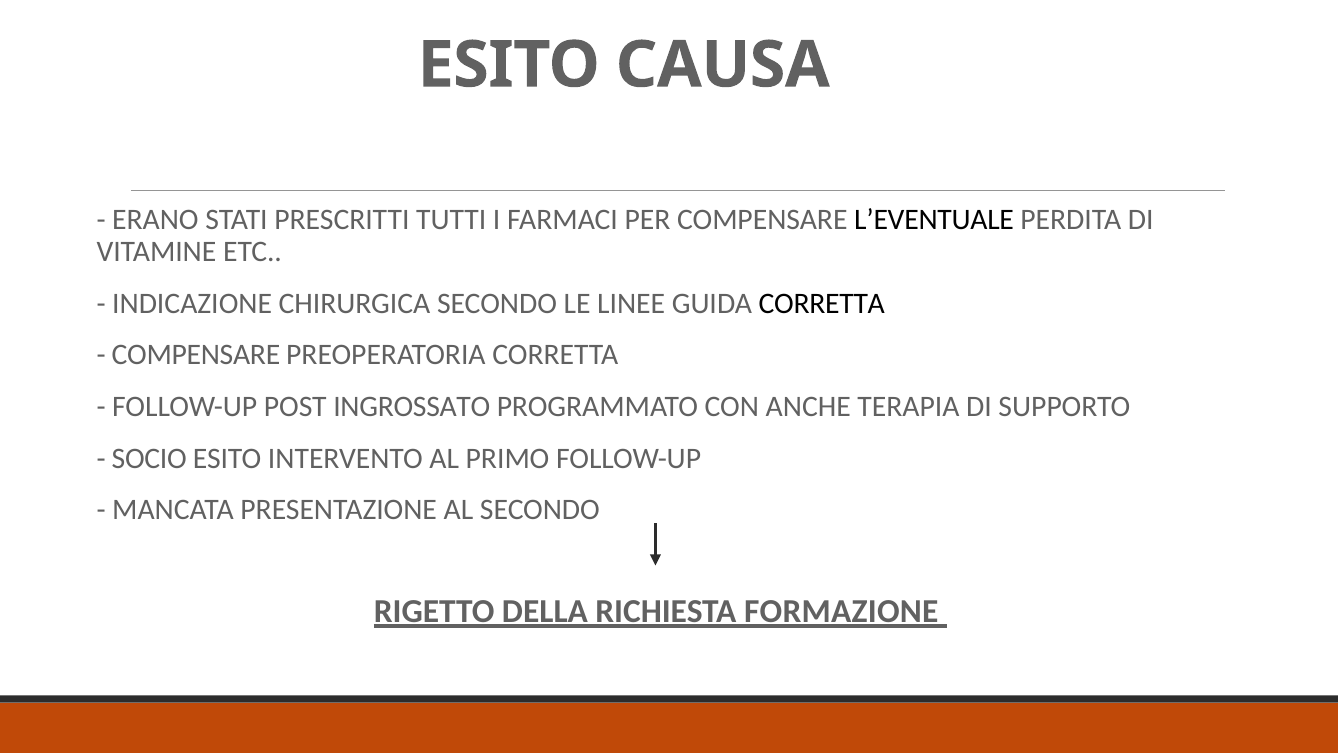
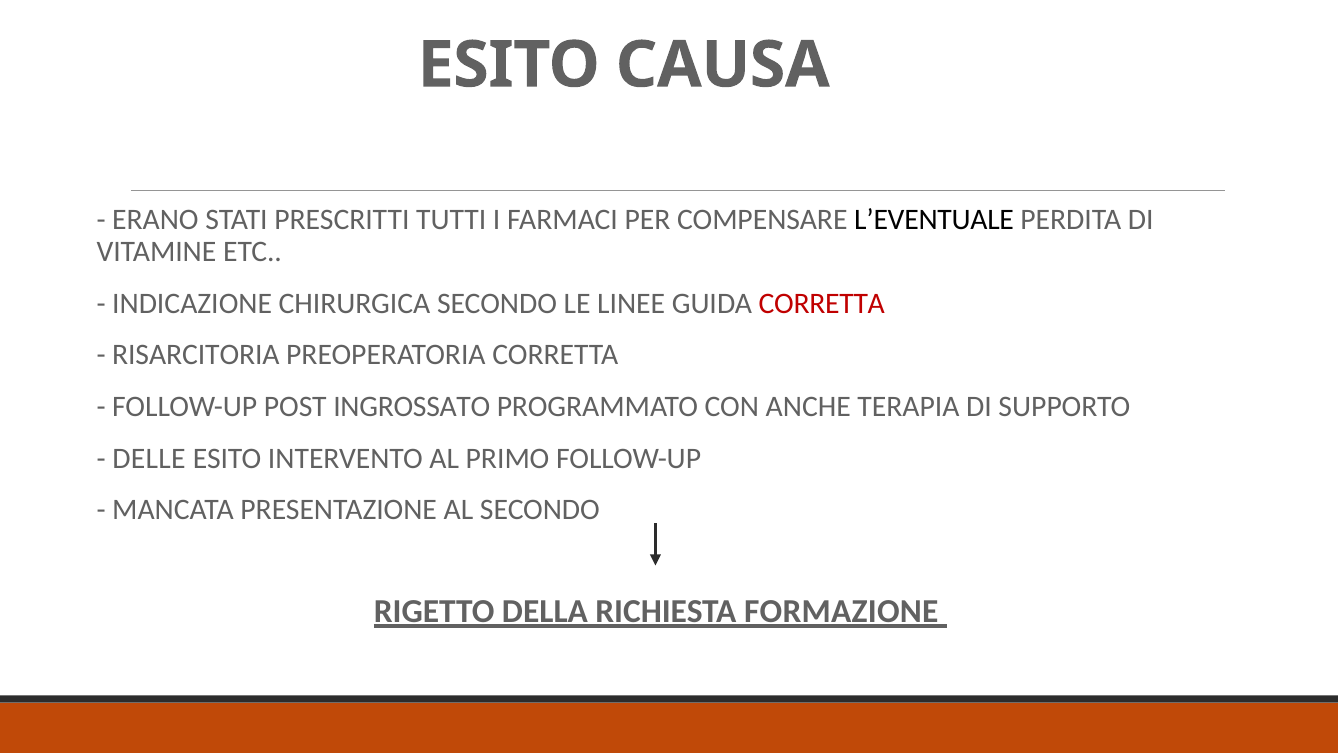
CORRETTA at (822, 303) colour: black -> red
COMPENSARE at (196, 355): COMPENSARE -> RISARCITORIA
SOCIO: SOCIO -> DELLE
